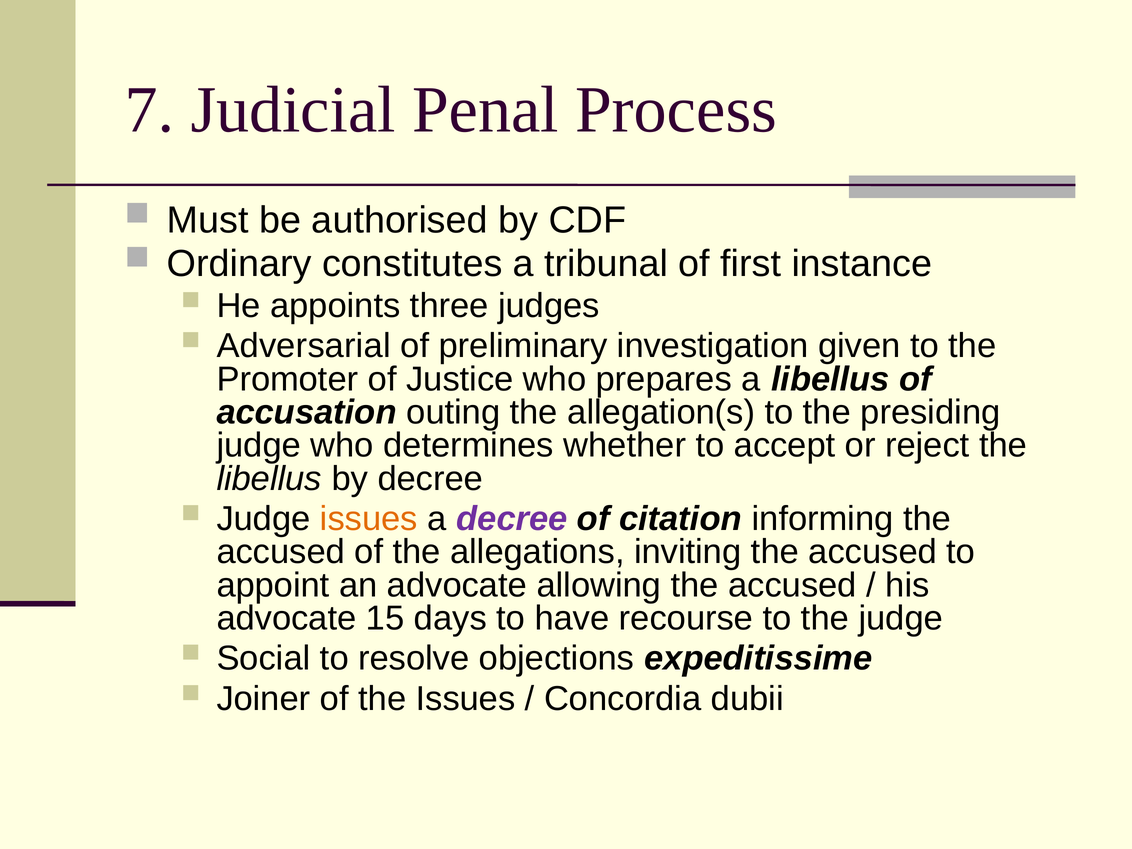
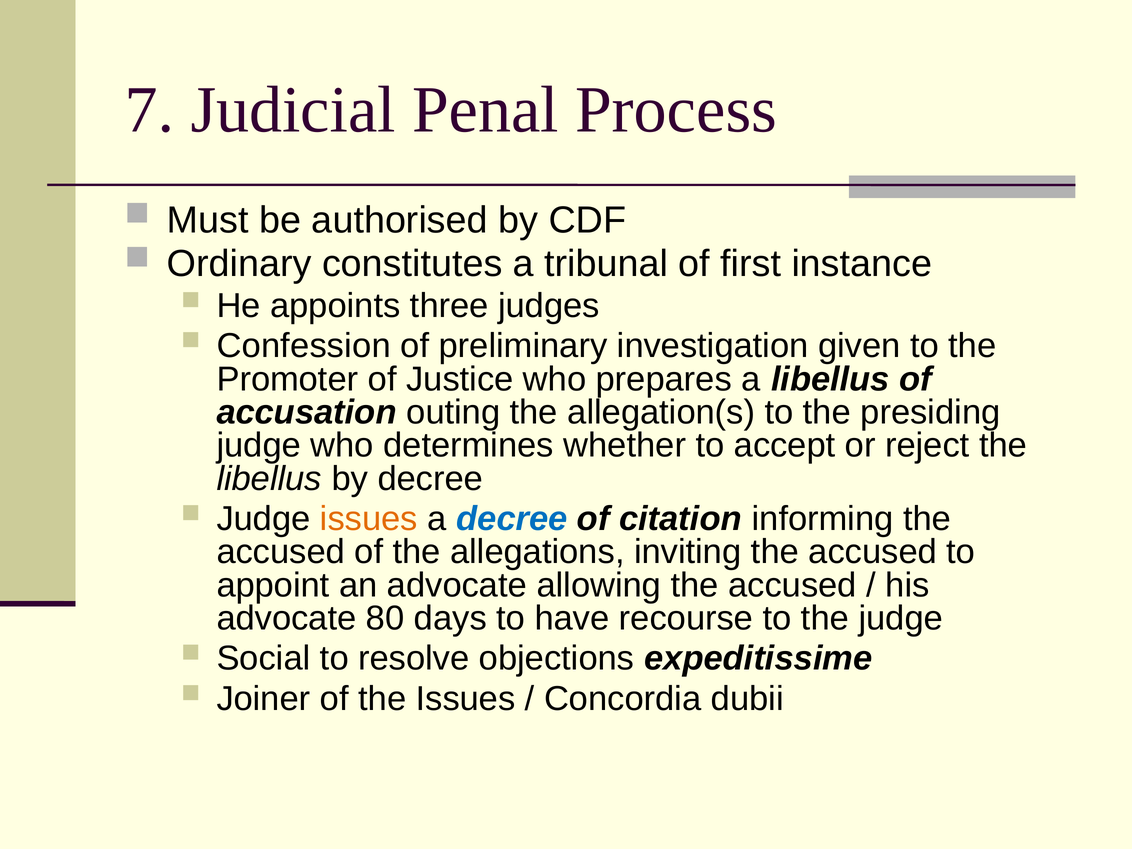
Adversarial: Adversarial -> Confession
decree at (512, 519) colour: purple -> blue
15: 15 -> 80
